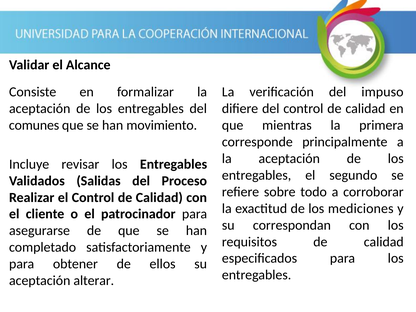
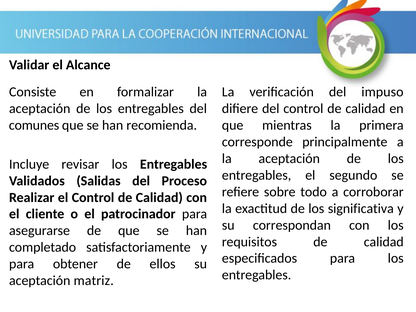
movimiento: movimiento -> recomienda
mediciones: mediciones -> significativa
alterar: alterar -> matriz
